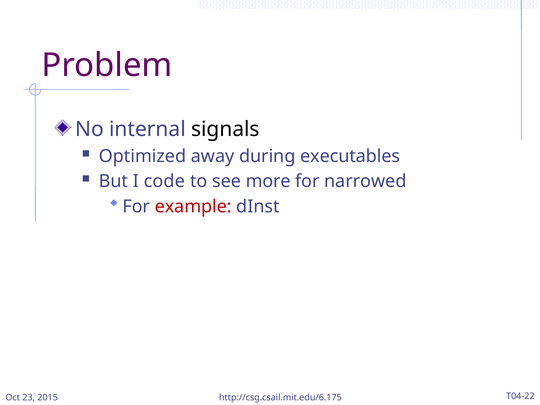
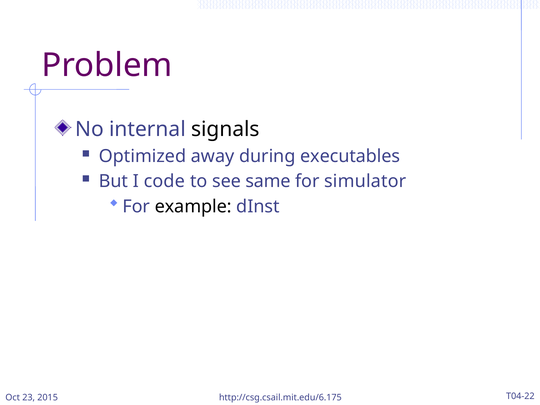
more: more -> same
narrowed: narrowed -> simulator
example colour: red -> black
